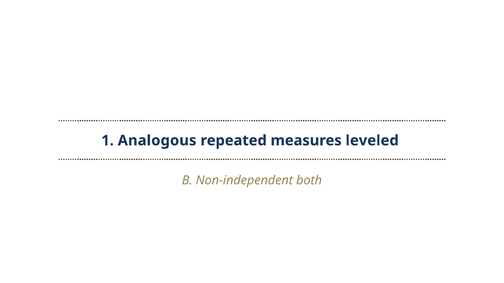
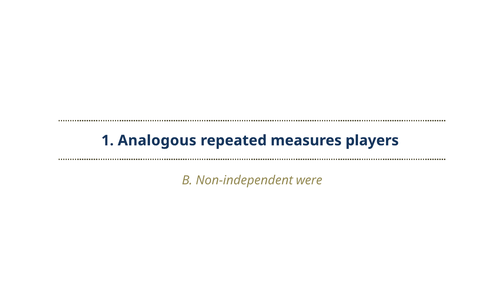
leveled: leveled -> players
both: both -> were
